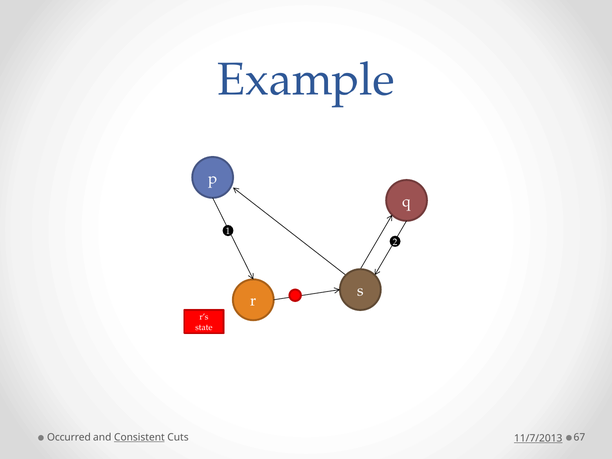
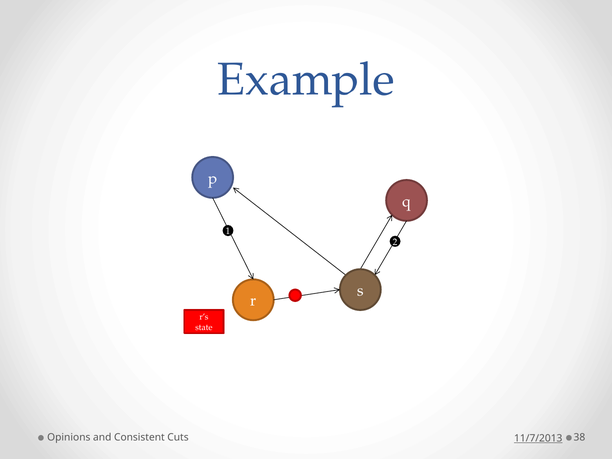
Occurred: Occurred -> Opinions
Consistent underline: present -> none
67: 67 -> 38
